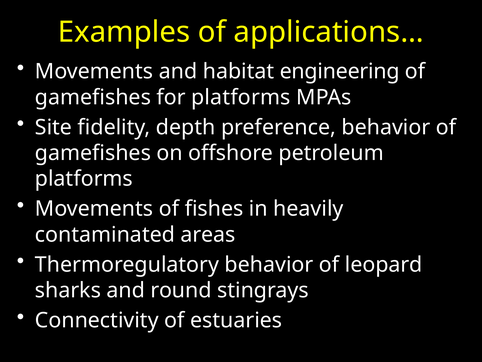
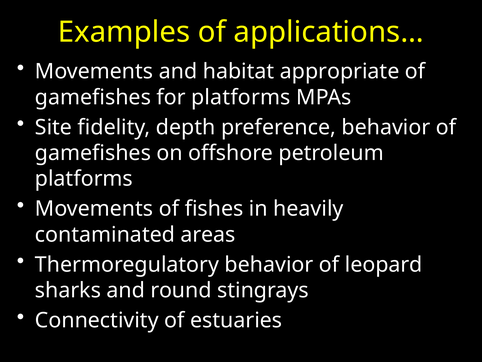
engineering: engineering -> appropriate
